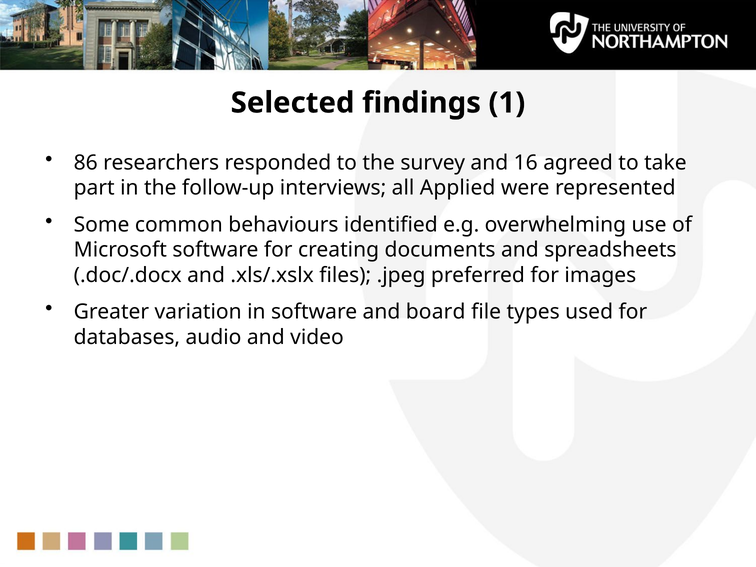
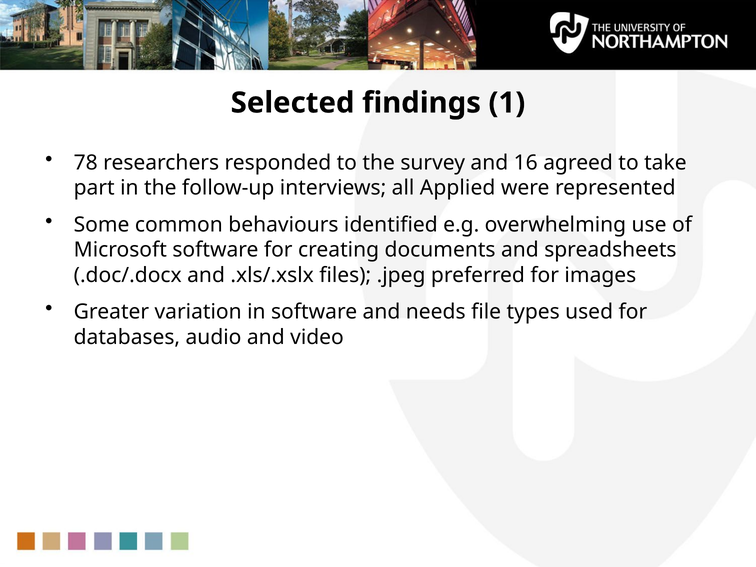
86: 86 -> 78
board: board -> needs
